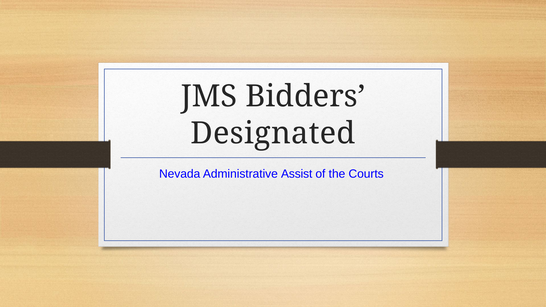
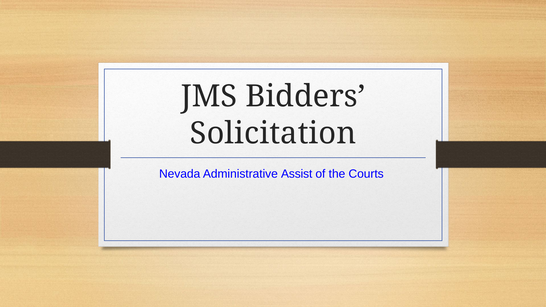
Designated: Designated -> Solicitation
